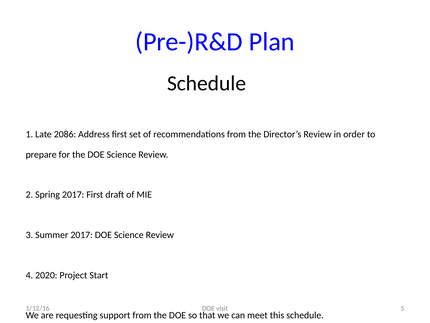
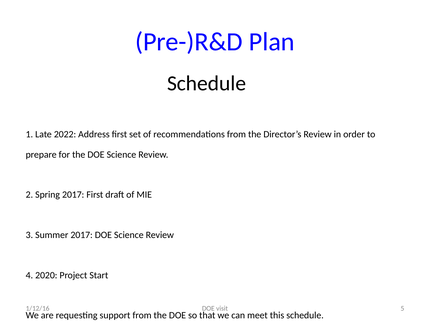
2086: 2086 -> 2022
